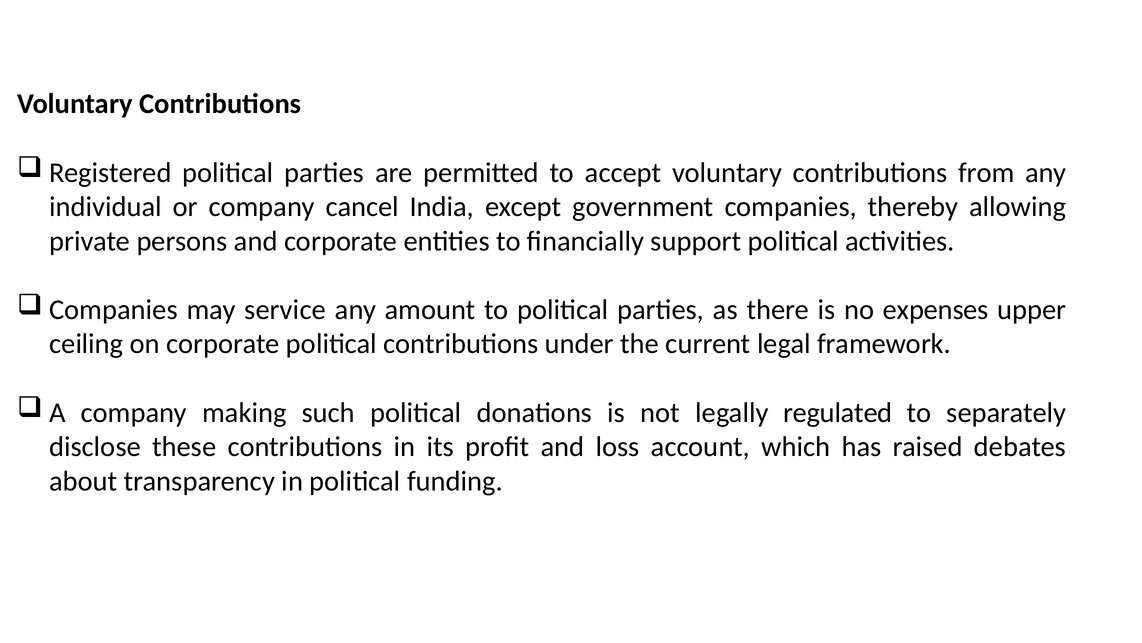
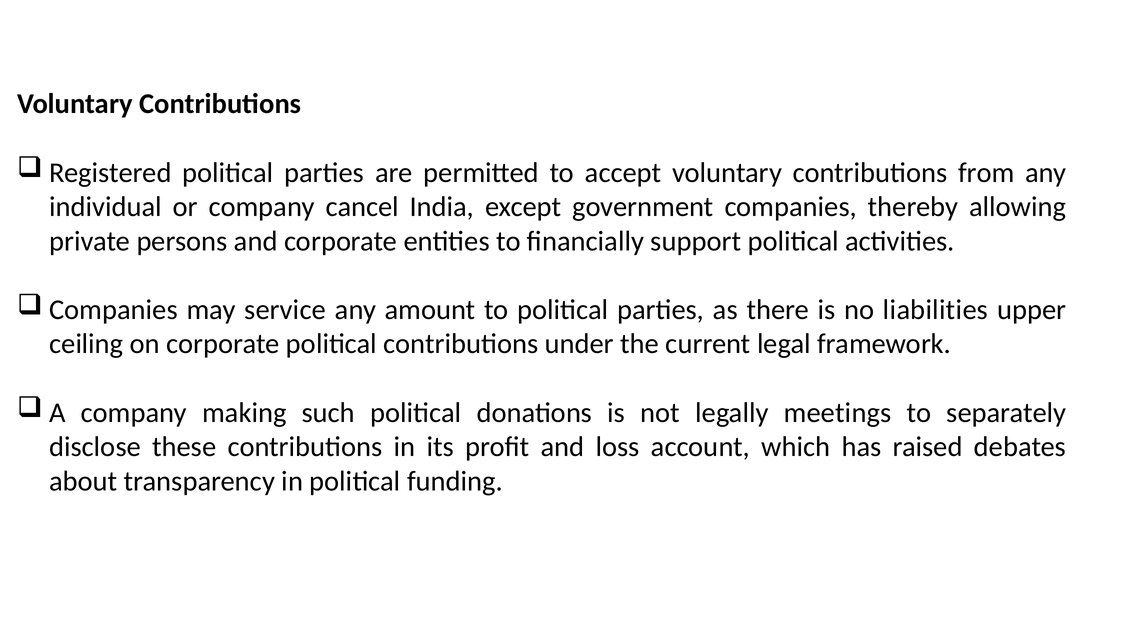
expenses: expenses -> liabilities
regulated: regulated -> meetings
